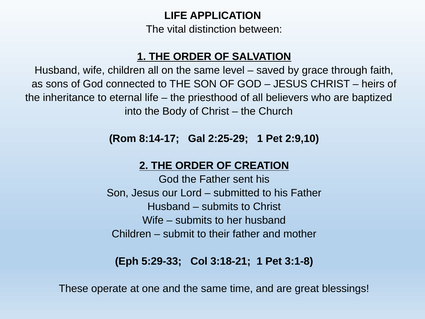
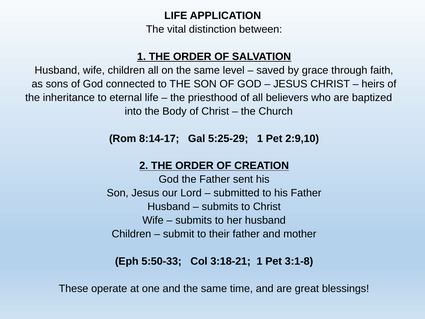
2:25-29: 2:25-29 -> 5:25-29
5:29-33: 5:29-33 -> 5:50-33
